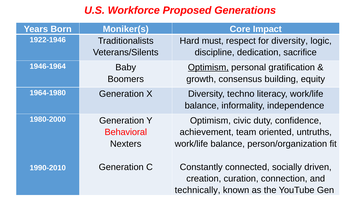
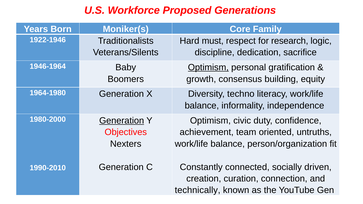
Impact: Impact -> Family
for diversity: diversity -> research
Generation at (122, 121) underline: none -> present
Behavioral: Behavioral -> Objectives
